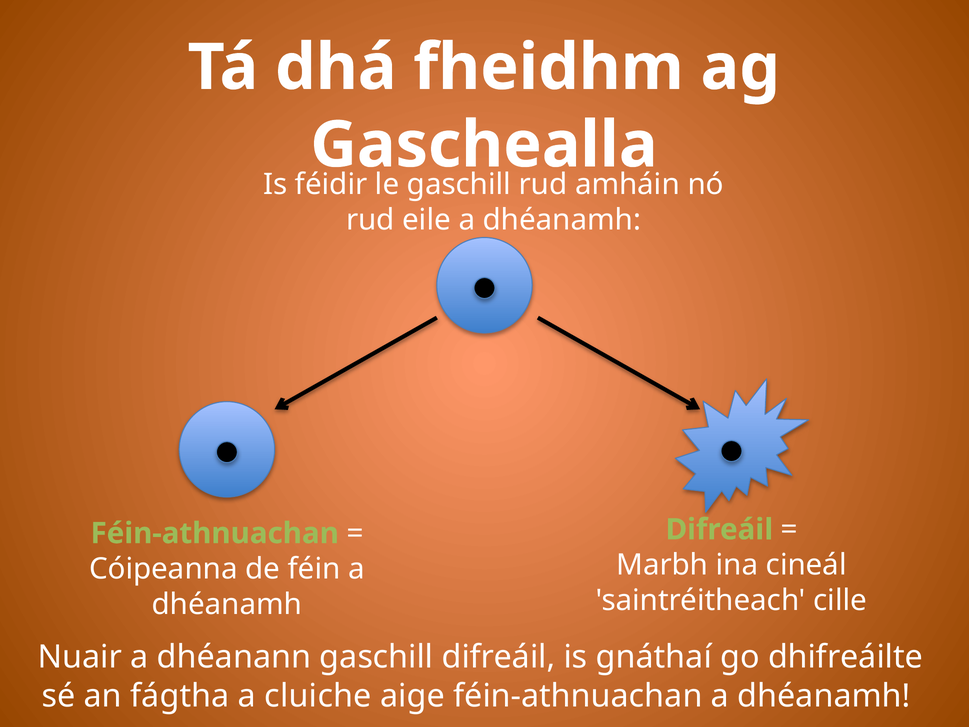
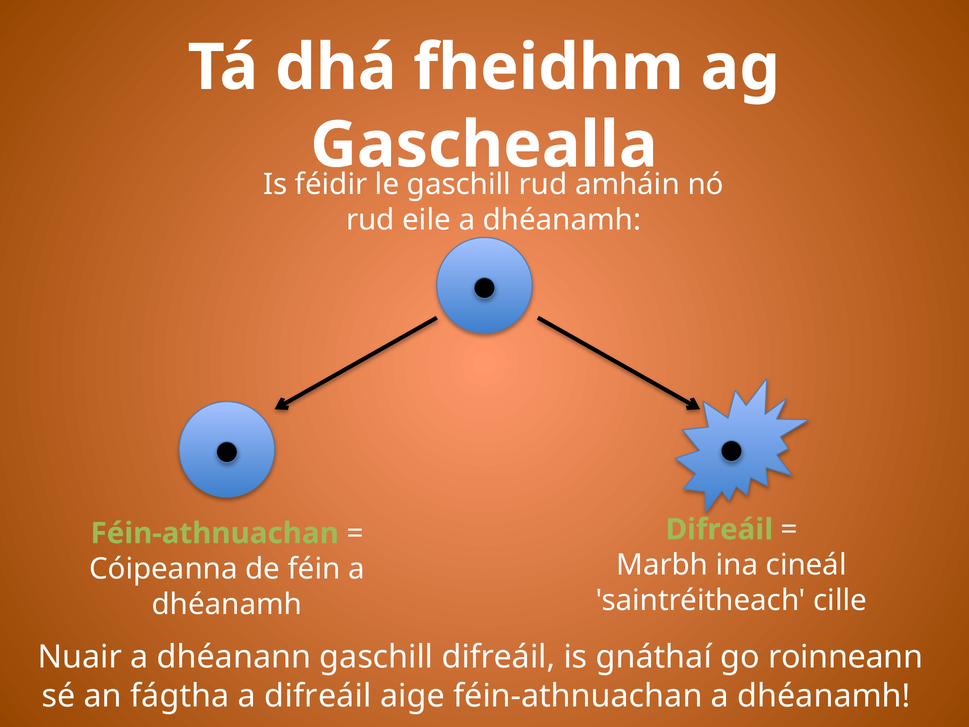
dhifreáilte: dhifreáilte -> roinneann
a cluiche: cluiche -> difreáil
